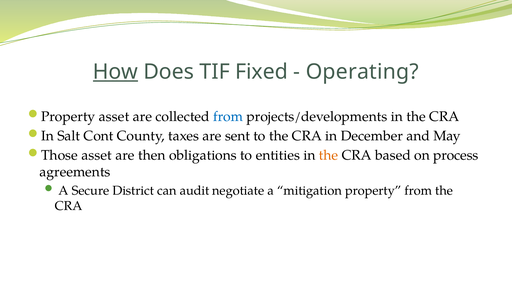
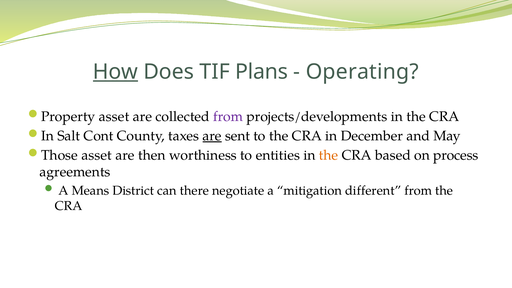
Fixed: Fixed -> Plans
from at (228, 116) colour: blue -> purple
are at (212, 136) underline: none -> present
obligations: obligations -> worthiness
Secure: Secure -> Means
audit: audit -> there
mitigation property: property -> different
